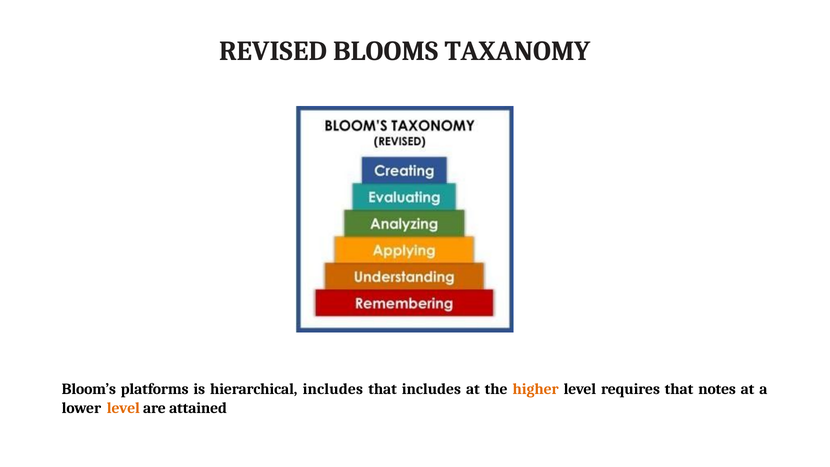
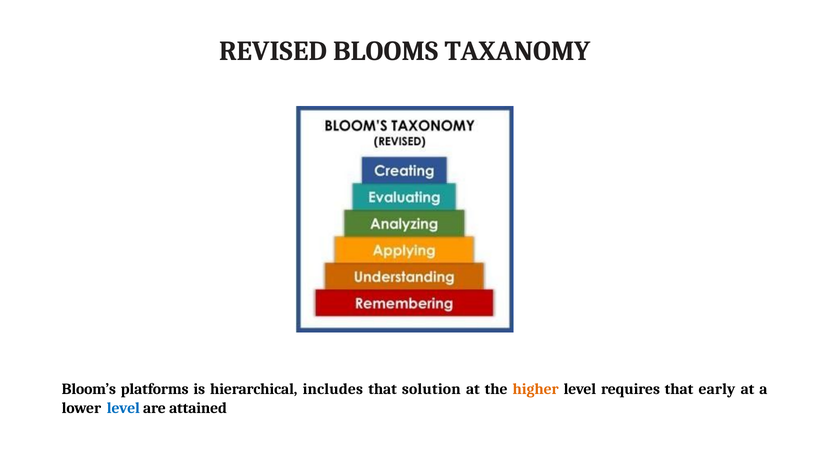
that includes: includes -> solution
notes: notes -> early
level at (123, 408) colour: orange -> blue
